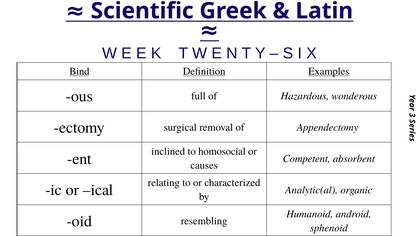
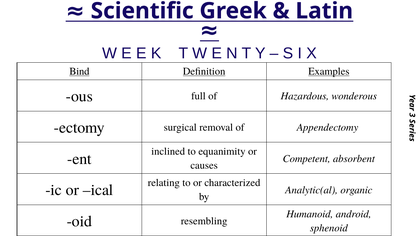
homosocial: homosocial -> equanimity
